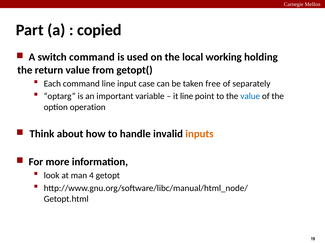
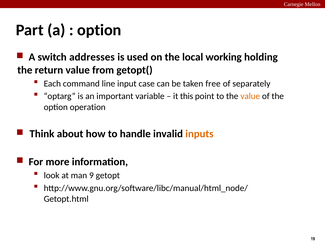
copied at (99, 30): copied -> option
switch command: command -> addresses
it line: line -> this
value at (250, 97) colour: blue -> orange
4: 4 -> 9
